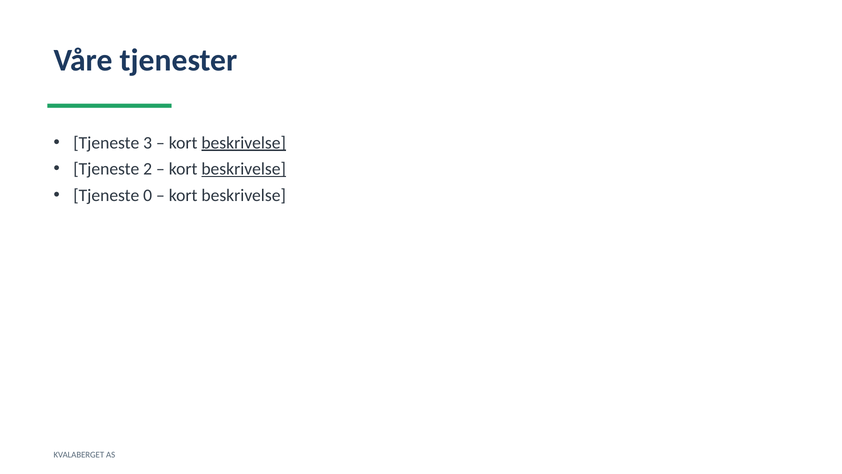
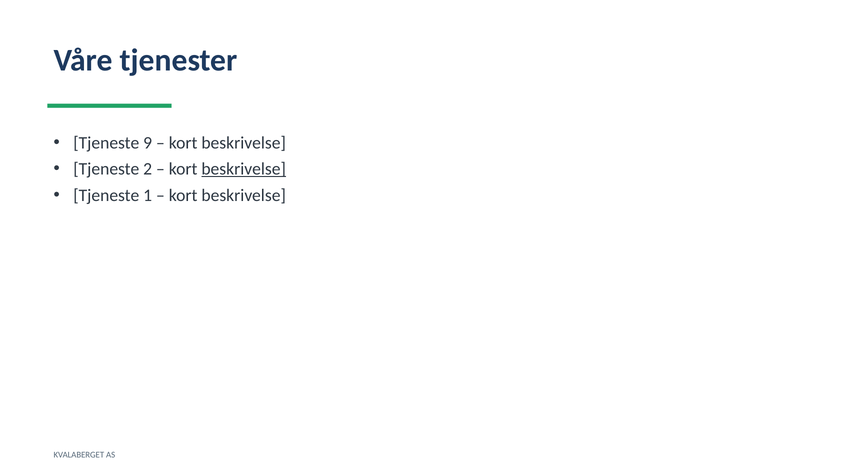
3: 3 -> 9
beskrivelse at (244, 143) underline: present -> none
0: 0 -> 1
